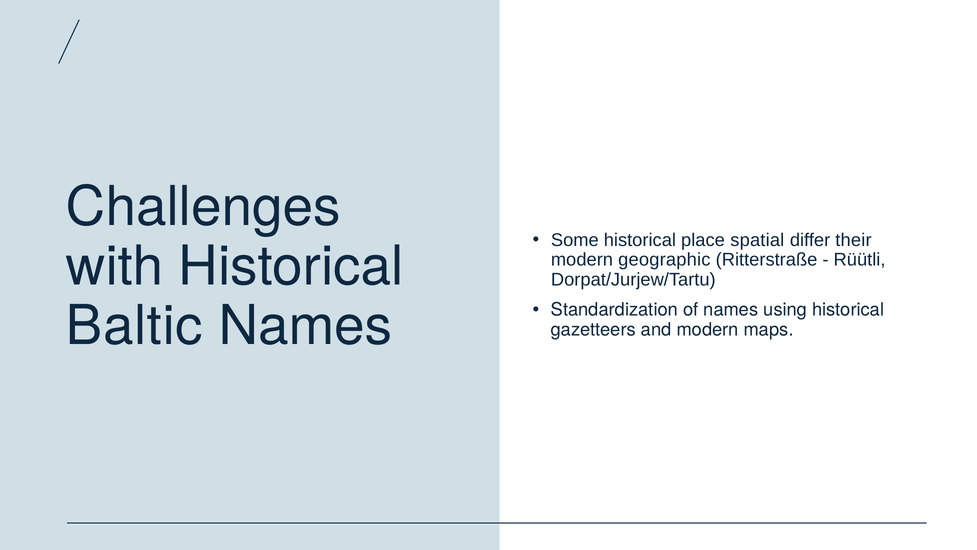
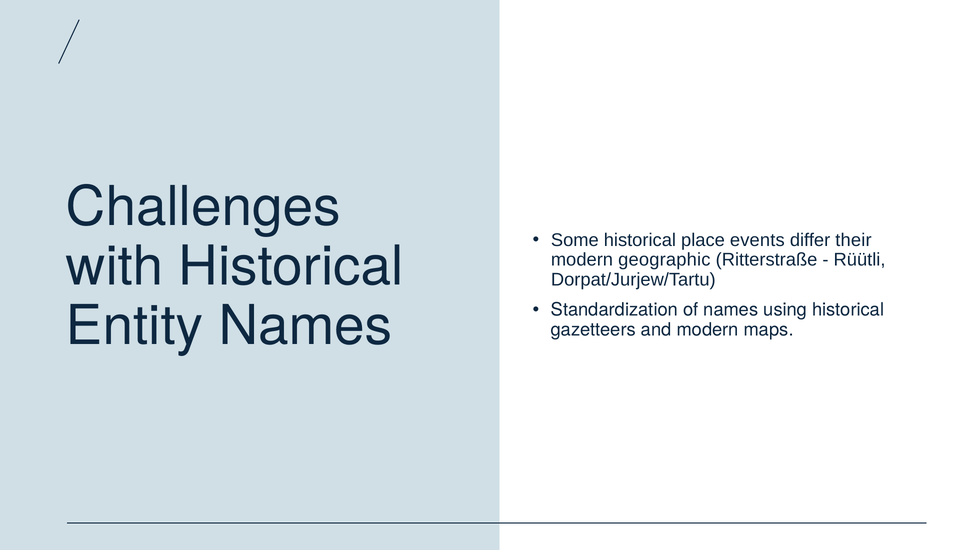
spatial: spatial -> events
Baltic: Baltic -> Entity
